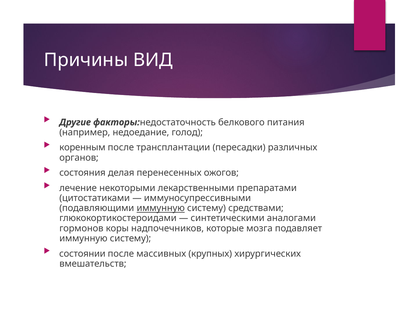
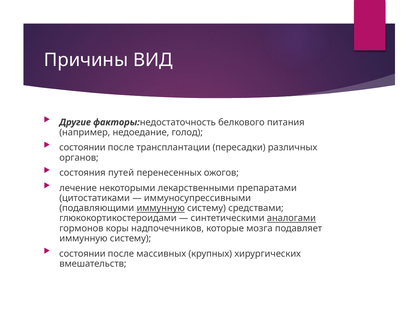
коренным at (82, 147): коренным -> состоянии
делая: делая -> путей
аналогами underline: none -> present
